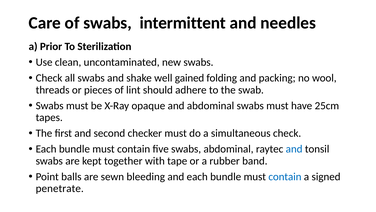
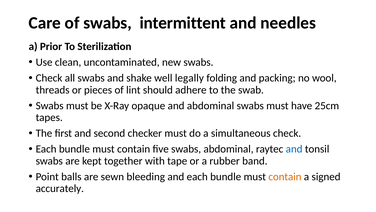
gained: gained -> legally
contain at (285, 176) colour: blue -> orange
penetrate: penetrate -> accurately
